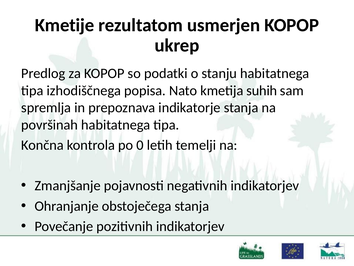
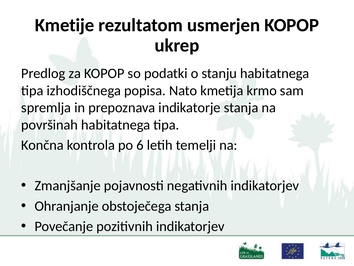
suhih: suhih -> krmo
0: 0 -> 6
